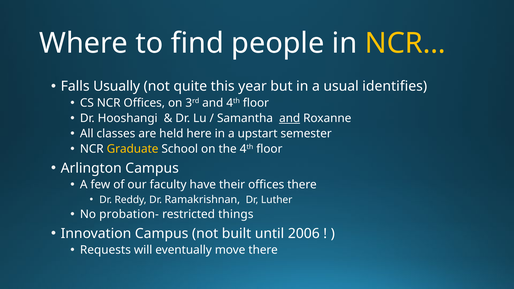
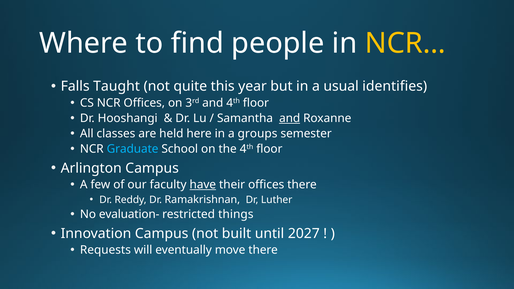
Usually: Usually -> Taught
upstart: upstart -> groups
Graduate colour: yellow -> light blue
have underline: none -> present
probation-: probation- -> evaluation-
2006: 2006 -> 2027
